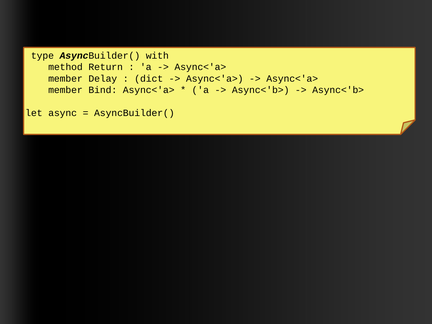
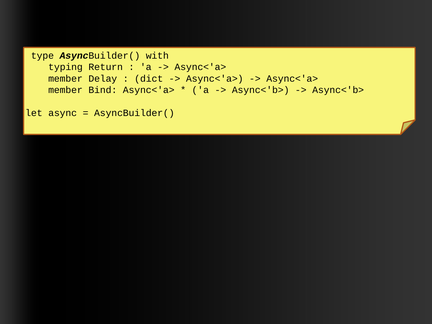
method: method -> typing
